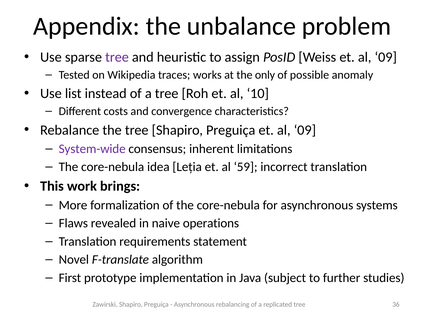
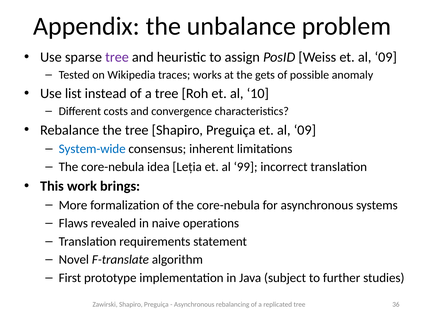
only: only -> gets
System-wide colour: purple -> blue
59: 59 -> 99
